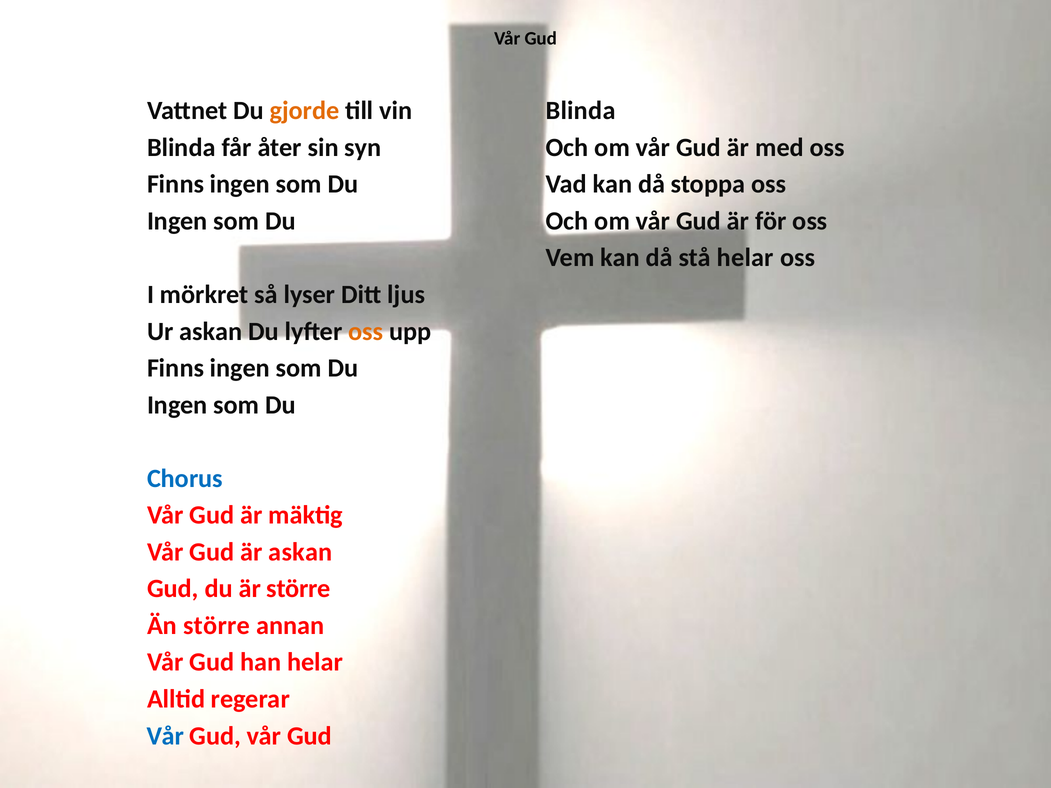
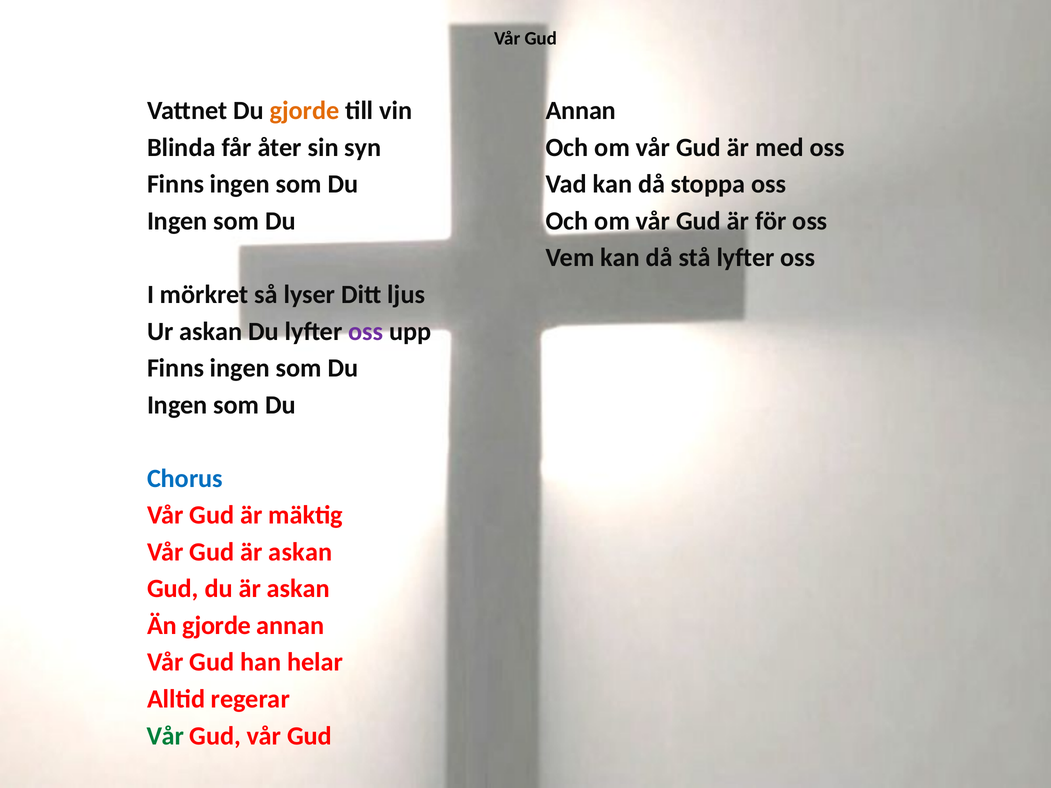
Blinda at (581, 111): Blinda -> Annan
stå helar: helar -> lyfter
oss at (366, 331) colour: orange -> purple
du är större: större -> askan
Än större: större -> gjorde
Vår at (165, 736) colour: blue -> green
